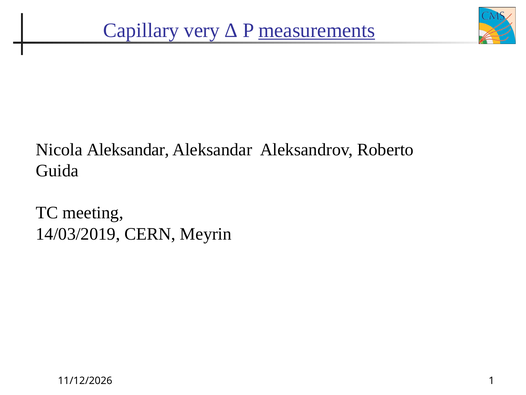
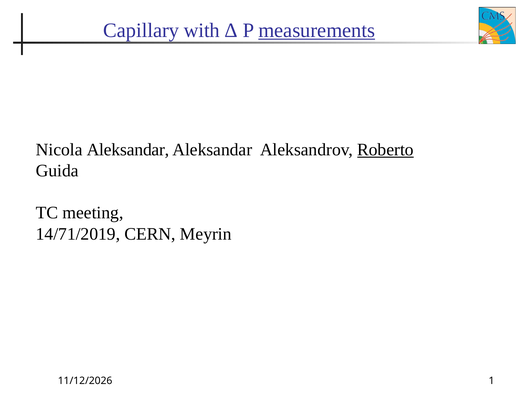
very: very -> with
Roberto underline: none -> present
14/03/2019: 14/03/2019 -> 14/71/2019
